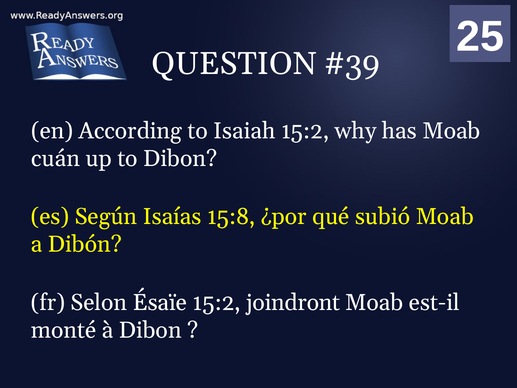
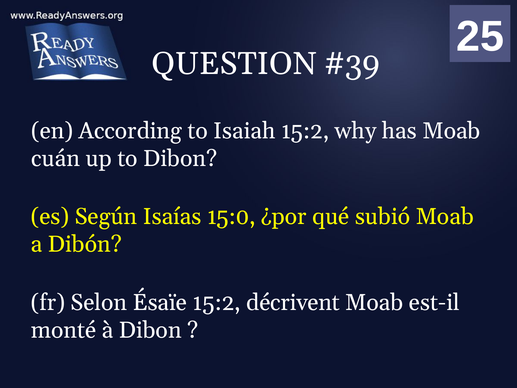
15:8: 15:8 -> 15:0
joindront: joindront -> décrivent
